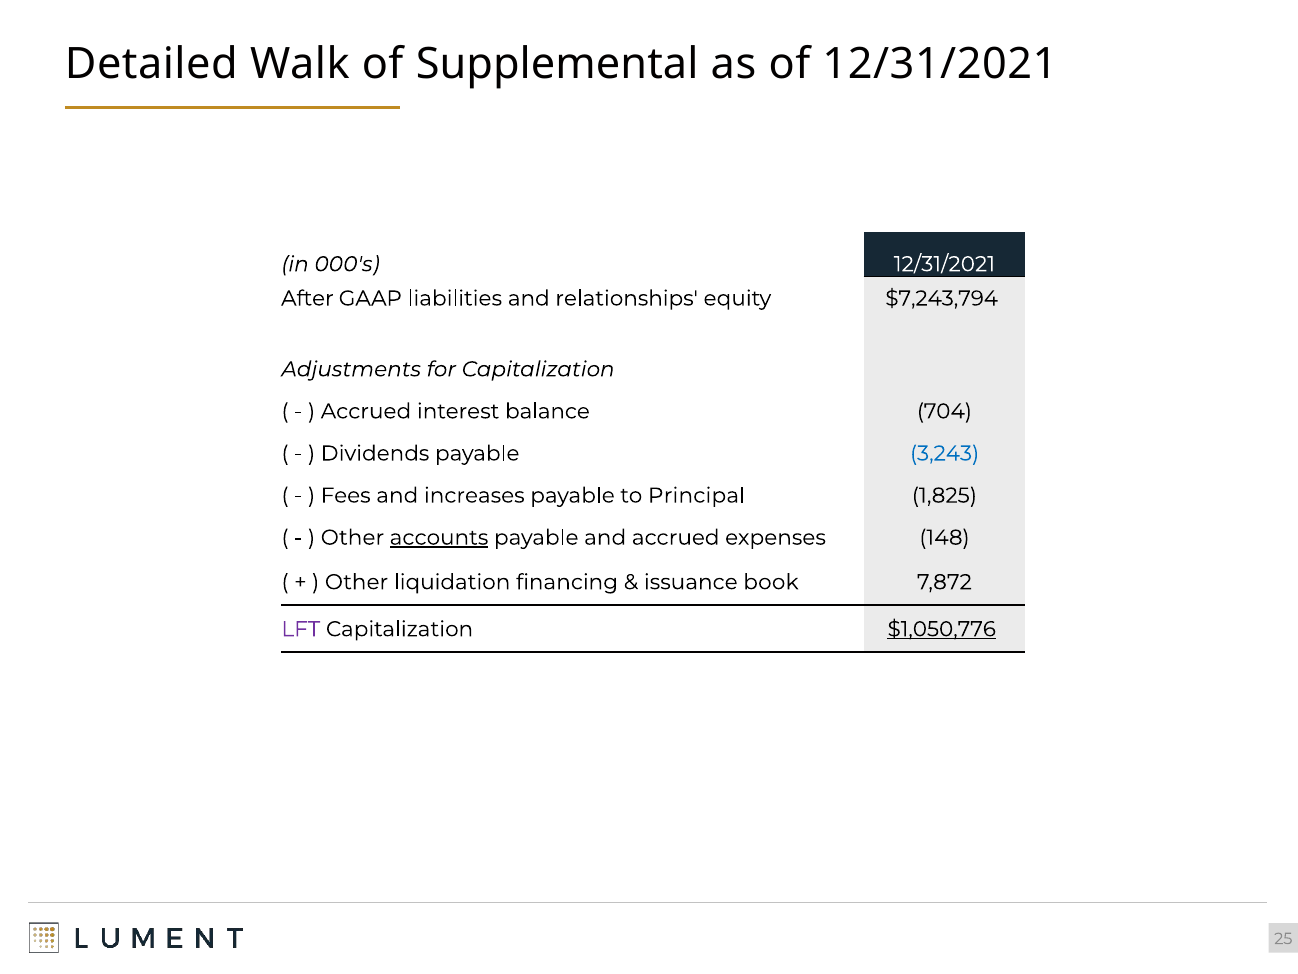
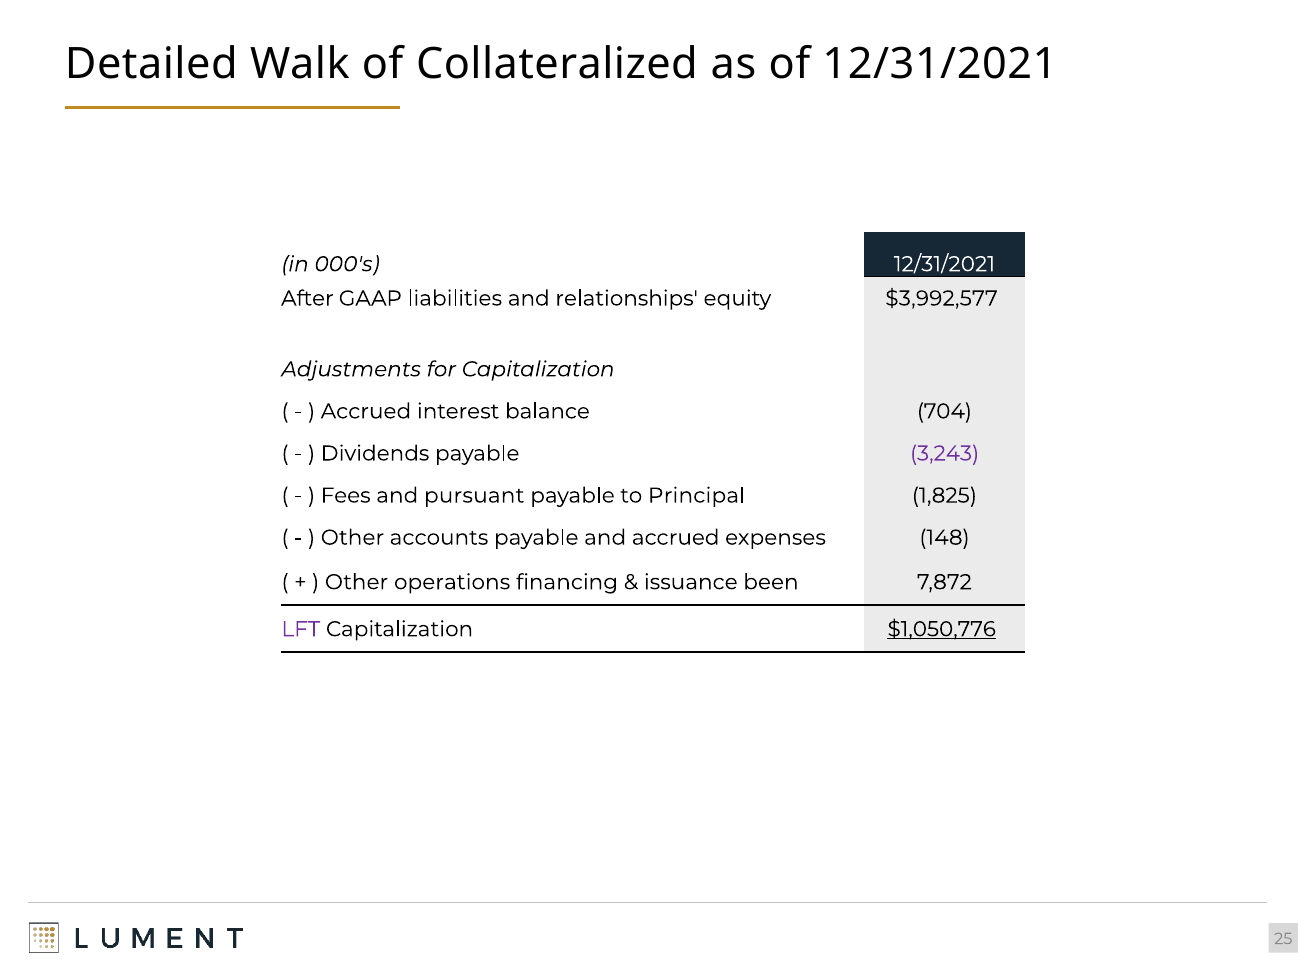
Supplemental: Supplemental -> Collateralized
$7,243,794: $7,243,794 -> $3,992,577
3,243 colour: blue -> purple
increases: increases -> pursuant
accounts underline: present -> none
liquidation: liquidation -> operations
book: book -> been
